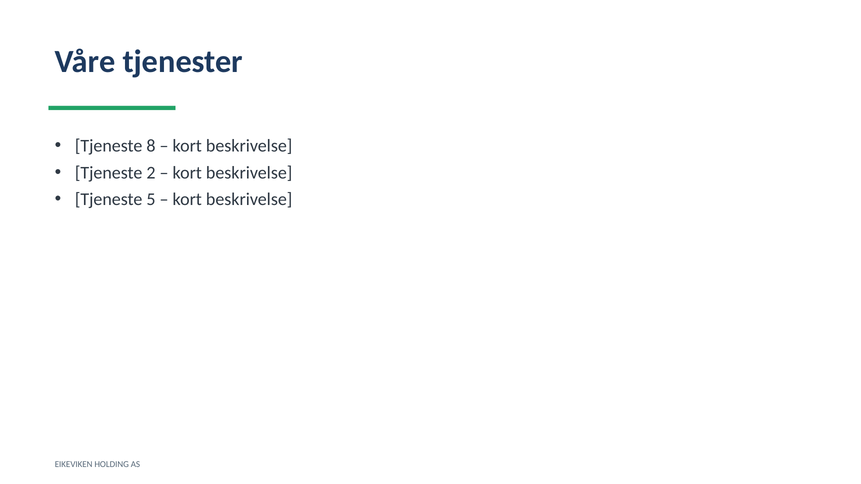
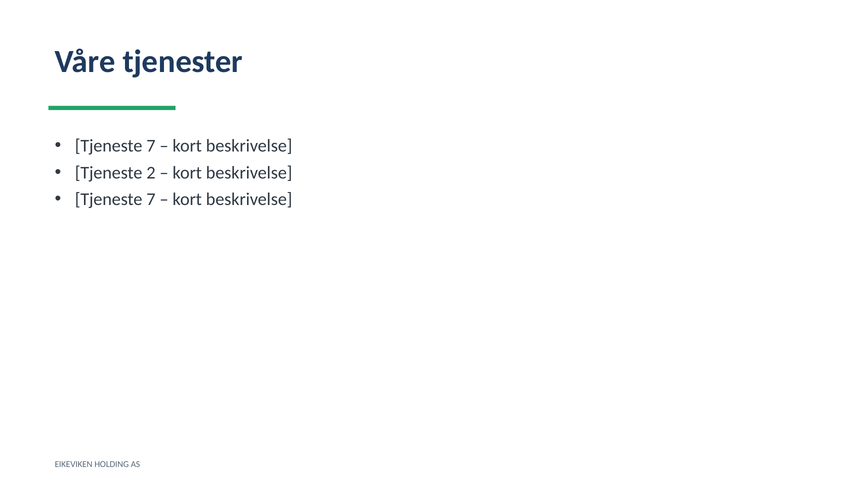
8 at (151, 146): 8 -> 7
5 at (151, 200): 5 -> 7
